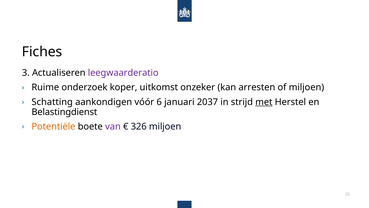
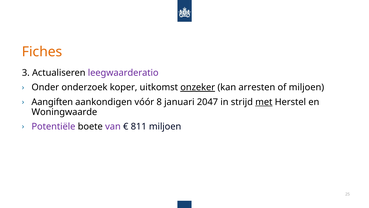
Fiches colour: black -> orange
Ruime: Ruime -> Onder
onzeker underline: none -> present
Schatting: Schatting -> Aangiften
6: 6 -> 8
2037: 2037 -> 2047
Belastingdienst: Belastingdienst -> Woningwaarde
Potentiële colour: orange -> purple
326: 326 -> 811
